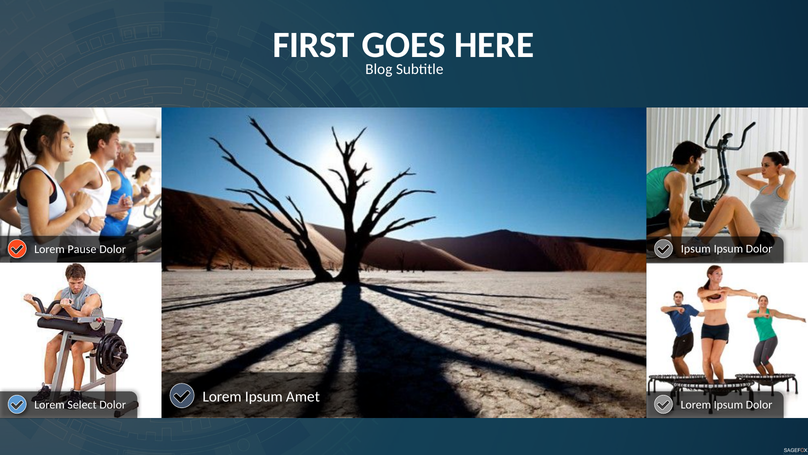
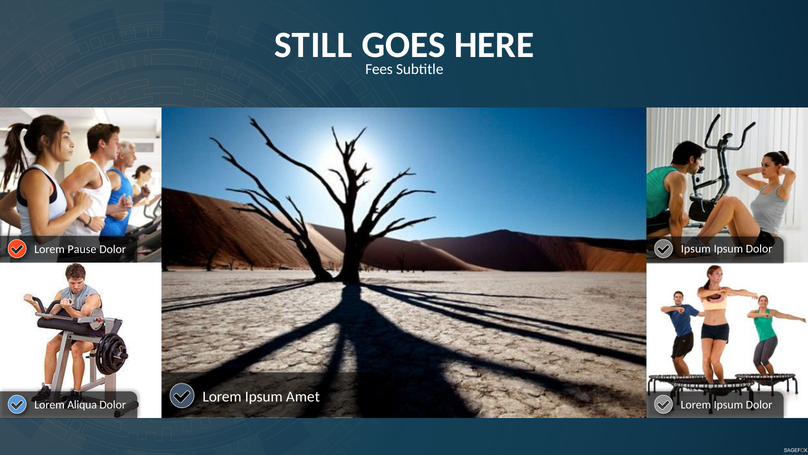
FIRST: FIRST -> STILL
Blog: Blog -> Fees
Select: Select -> Aliqua
